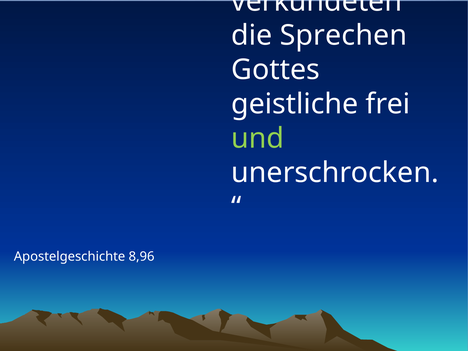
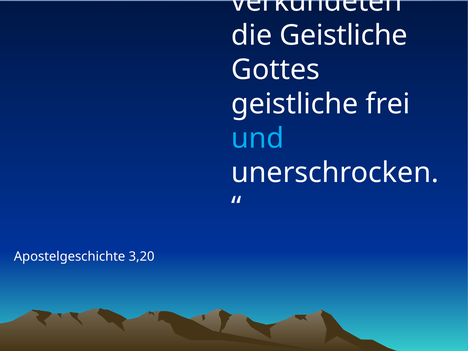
die Sprechen: Sprechen -> Geistliche
und colour: light green -> light blue
8,96: 8,96 -> 3,20
